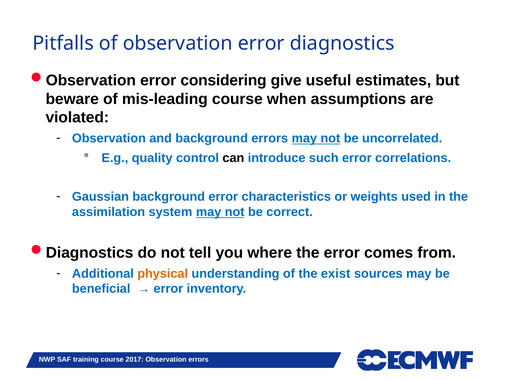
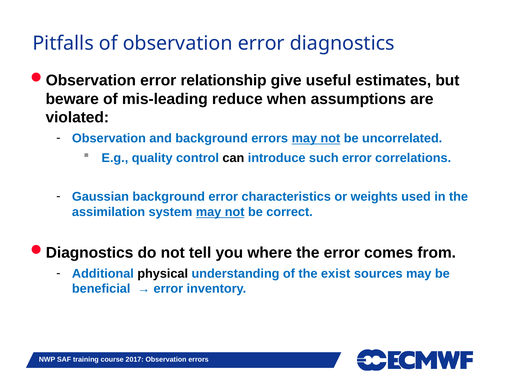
considering: considering -> relationship
mis-leading course: course -> reduce
physical colour: orange -> black
